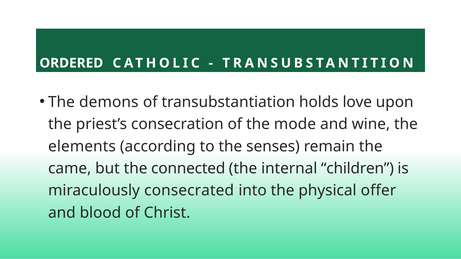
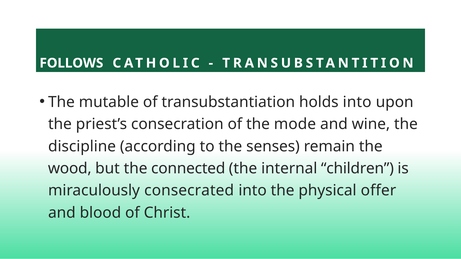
ORDERED: ORDERED -> FOLLOWS
demons: demons -> mutable
holds love: love -> into
elements: elements -> discipline
came: came -> wood
